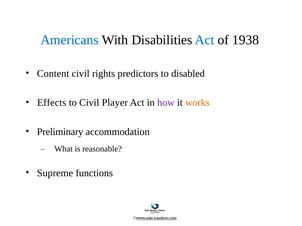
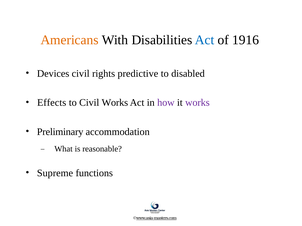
Americans colour: blue -> orange
1938: 1938 -> 1916
Content: Content -> Devices
predictors: predictors -> predictive
Civil Player: Player -> Works
works at (197, 103) colour: orange -> purple
